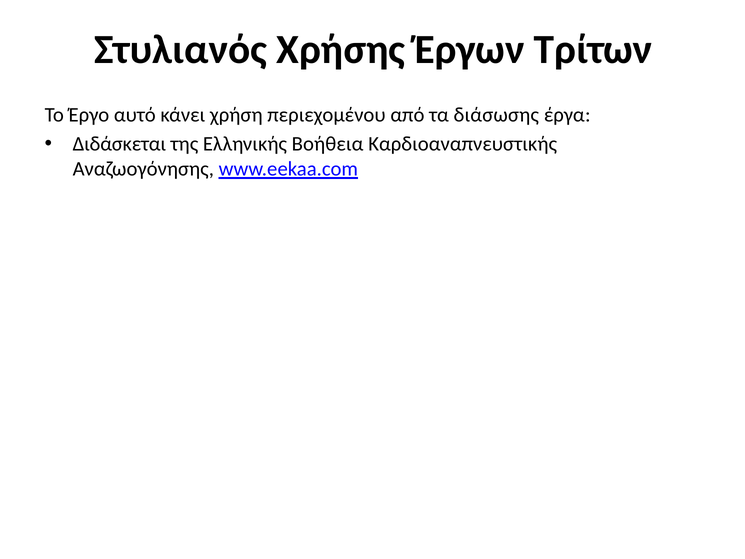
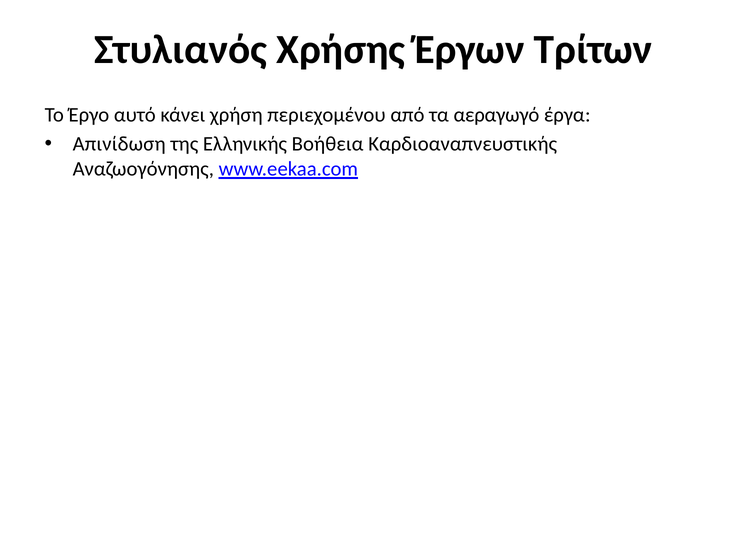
διάσωσης: διάσωσης -> αεραγωγό
Διδάσκεται: Διδάσκεται -> Απινίδωση
